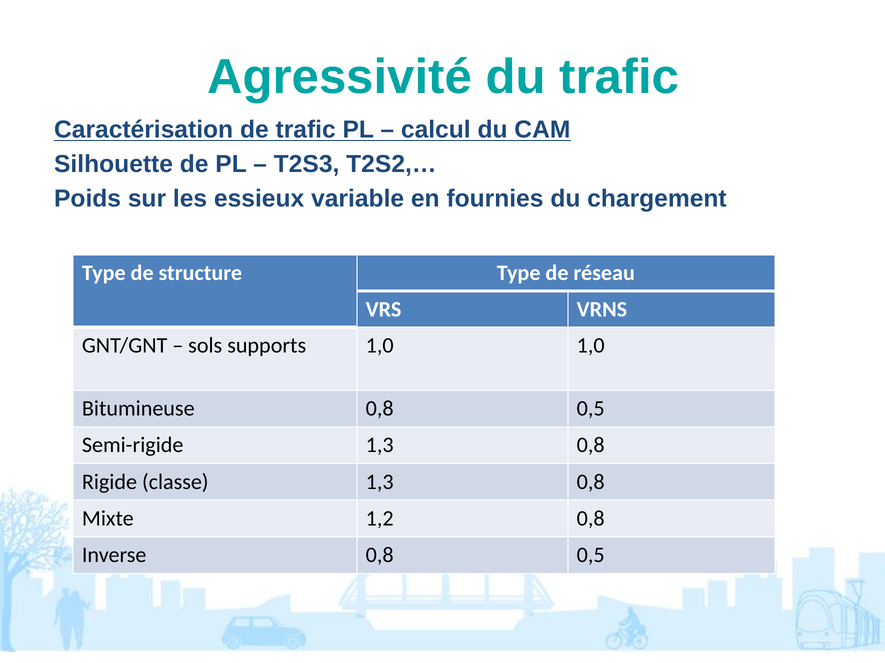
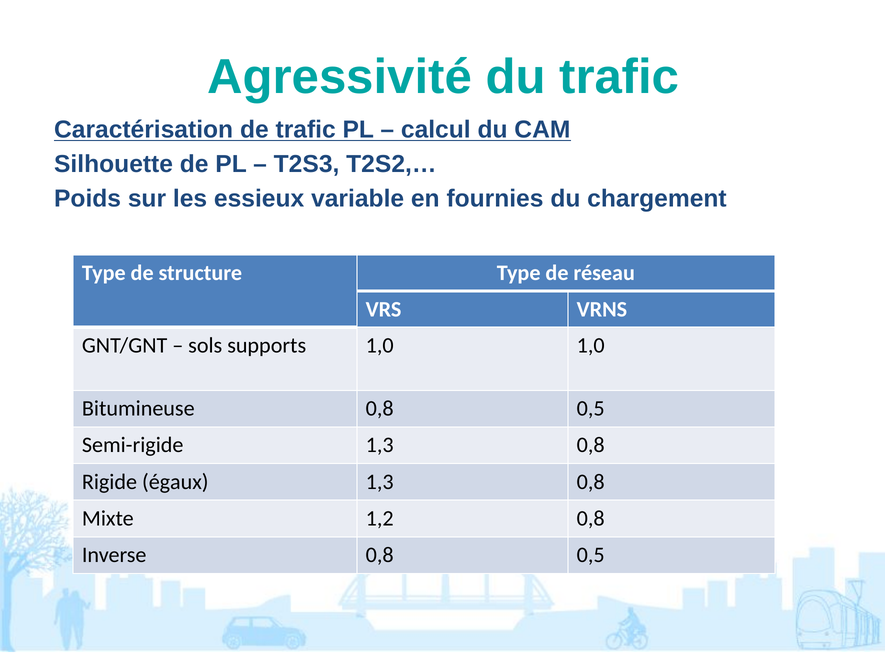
classe: classe -> égaux
